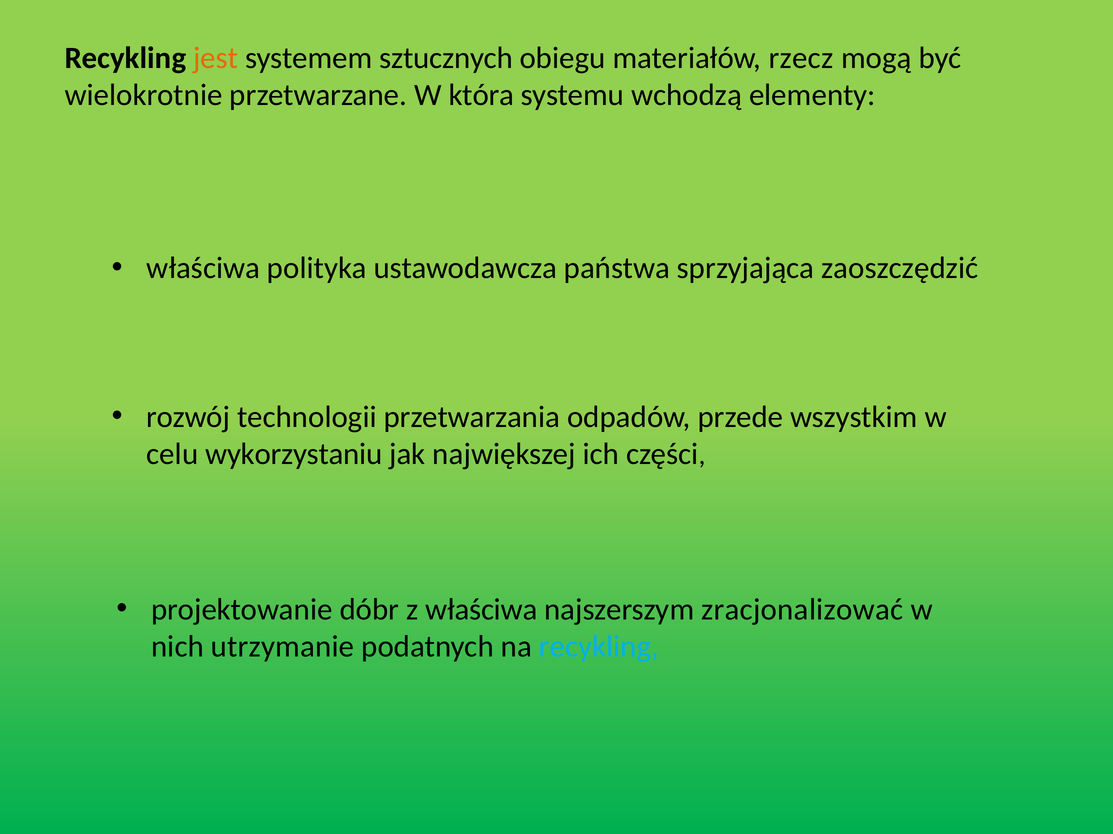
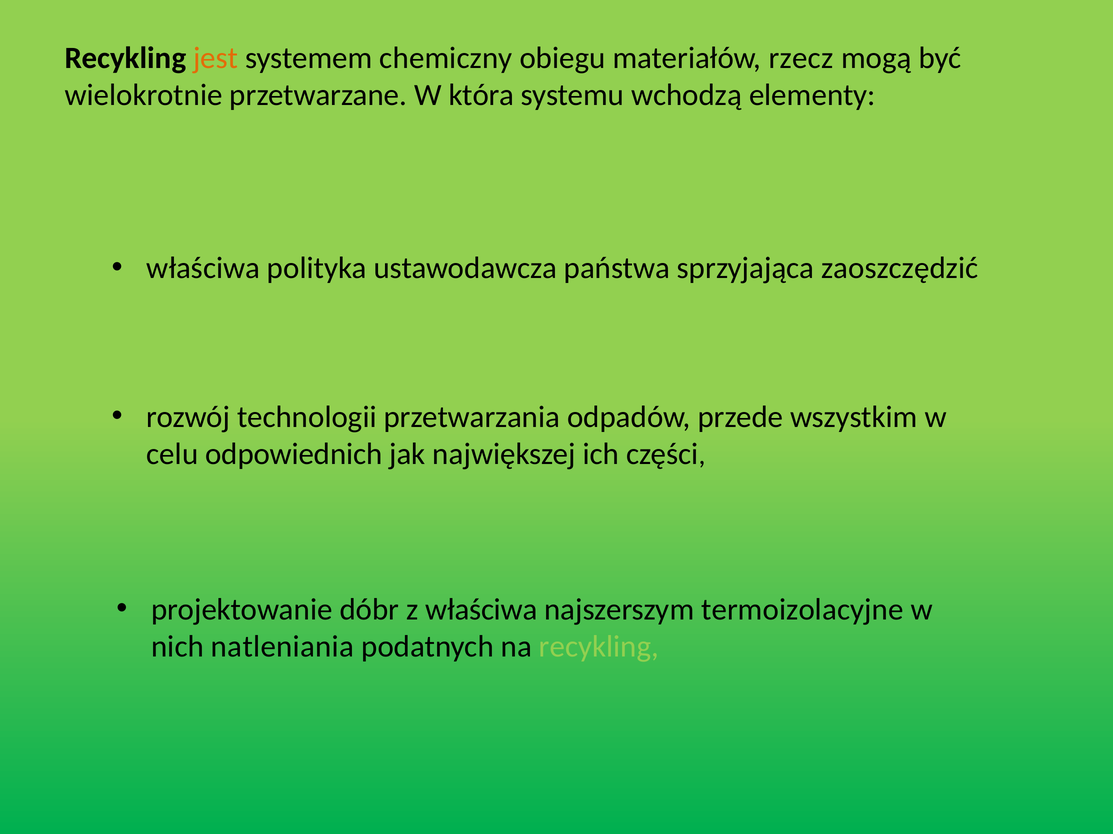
sztucznych: sztucznych -> chemiczny
wykorzystaniu: wykorzystaniu -> odpowiednich
zracjonalizować: zracjonalizować -> termoizolacyjne
utrzymanie: utrzymanie -> natleniania
recykling at (599, 647) colour: light blue -> light green
